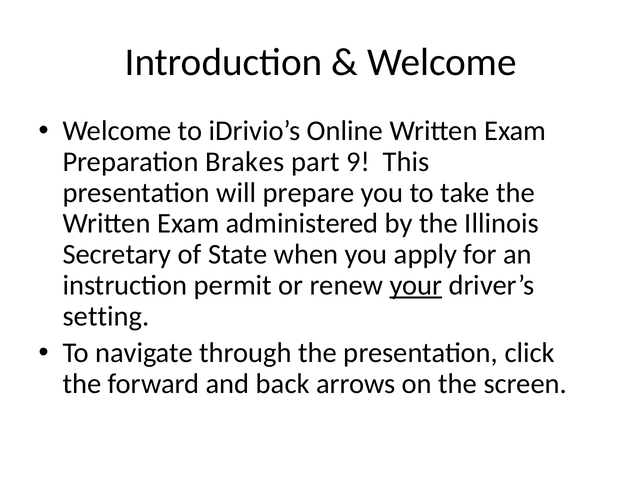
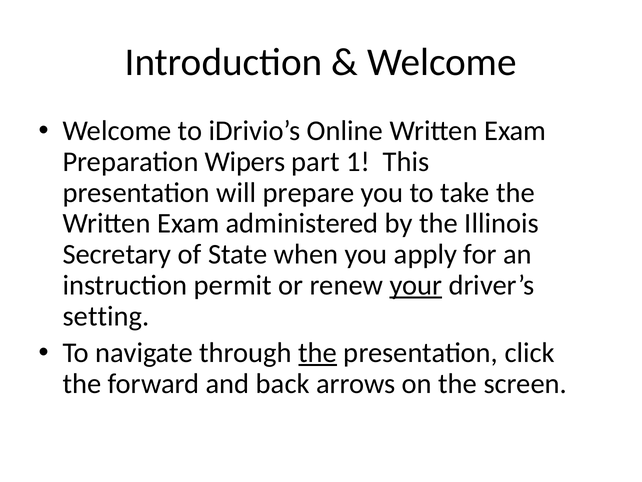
Brakes: Brakes -> Wipers
9: 9 -> 1
the at (318, 352) underline: none -> present
